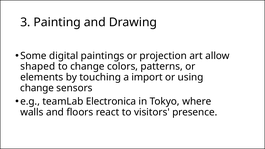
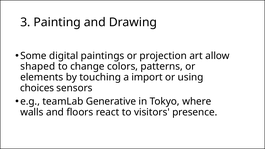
change at (37, 88): change -> choices
Electronica: Electronica -> Generative
